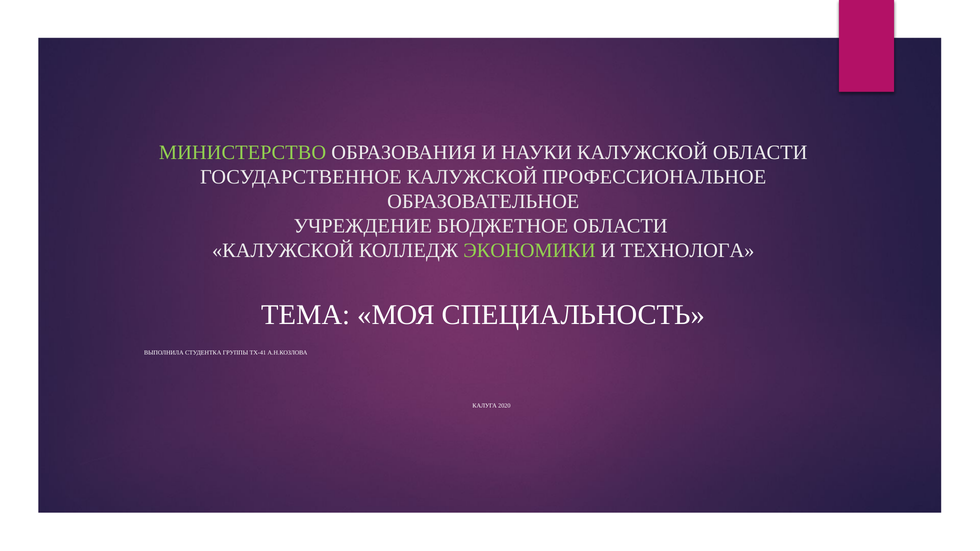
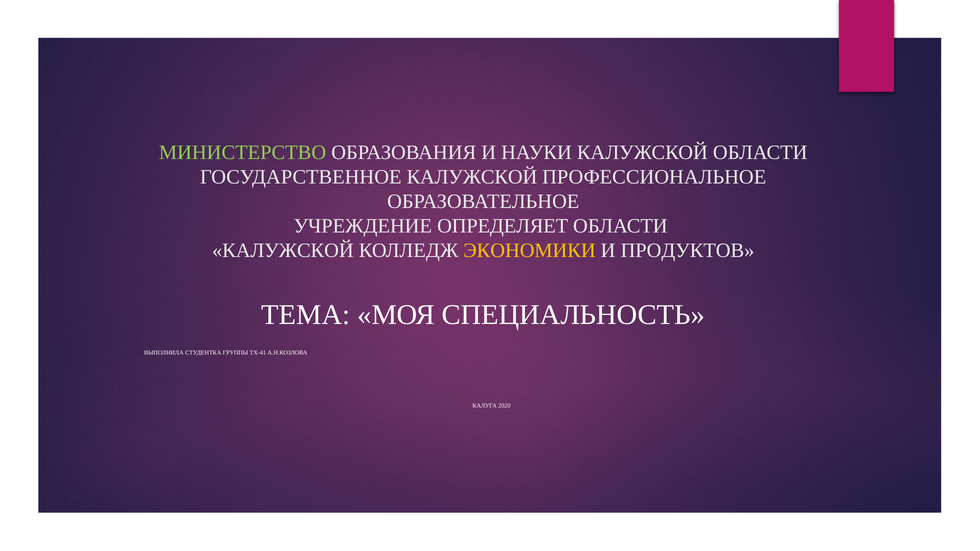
БЮДЖЕТНОЕ: БЮДЖЕТНОЕ -> ОПРЕДЕЛЯЕТ
ЭКОНОМИКИ colour: light green -> yellow
ТЕХНОЛОГА: ТЕХНОЛОГА -> ПРОДУКТОВ
